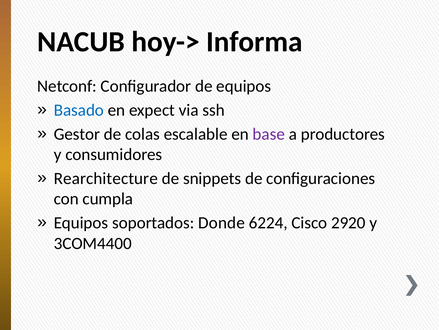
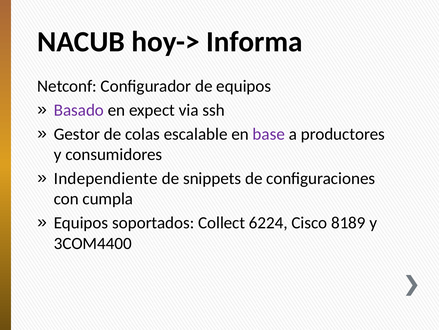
Basado colour: blue -> purple
Rearchitecture: Rearchitecture -> Independiente
Donde: Donde -> Collect
2920: 2920 -> 8189
